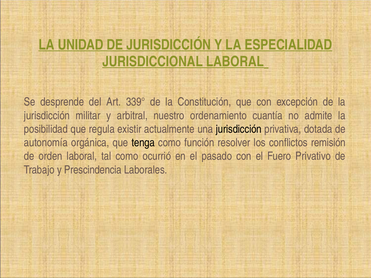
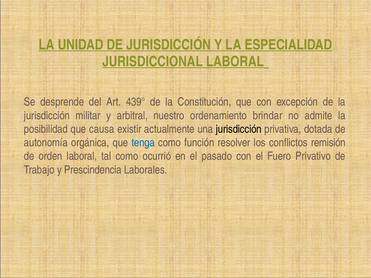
339°: 339° -> 439°
cuantía: cuantía -> brindar
regula: regula -> causa
tenga colour: black -> blue
